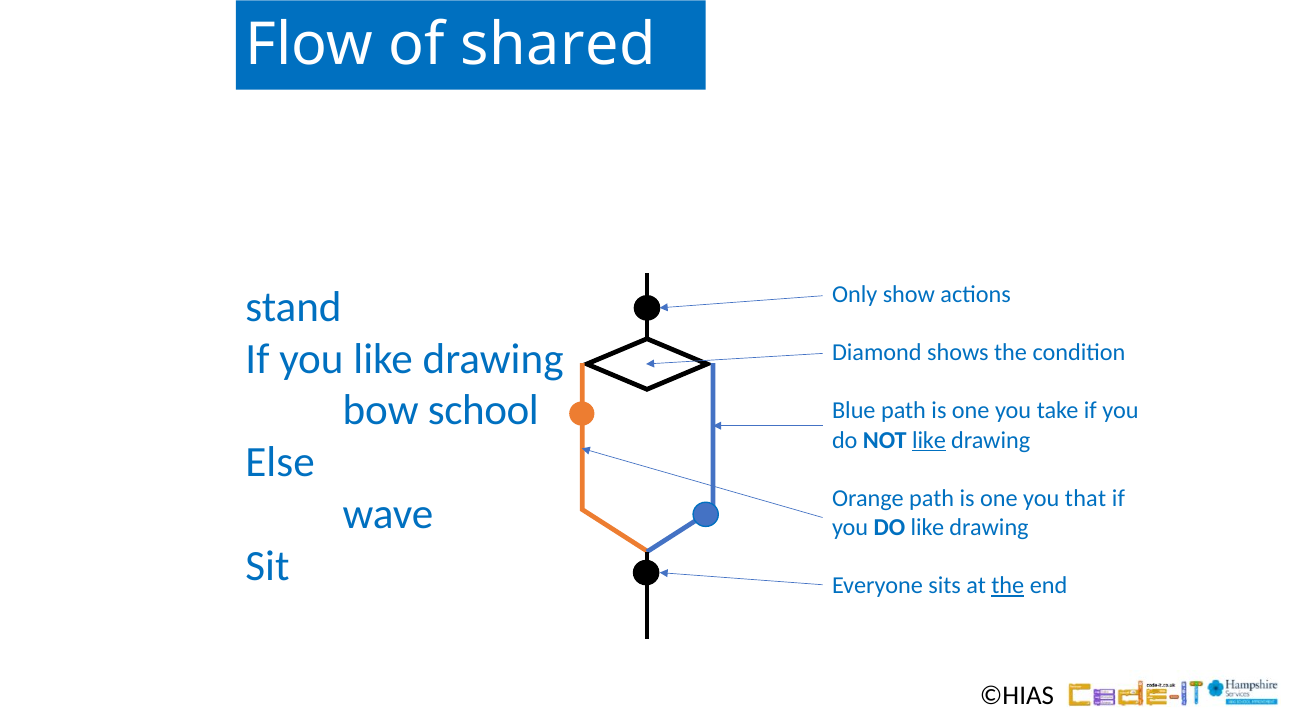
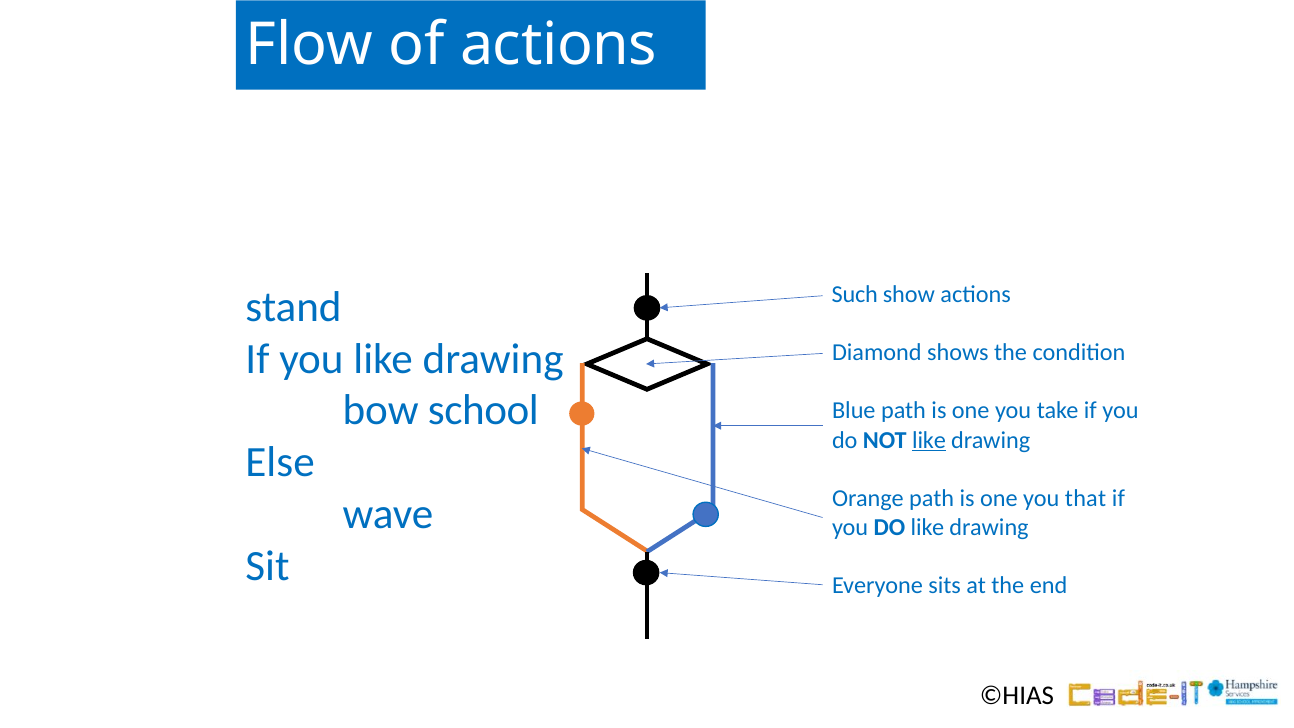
of shared: shared -> actions
Only: Only -> Such
the at (1008, 586) underline: present -> none
